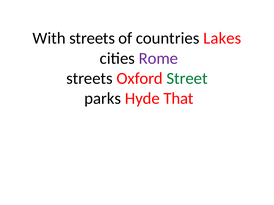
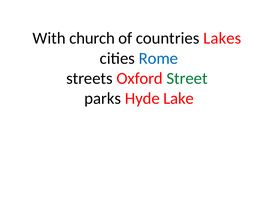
With streets: streets -> church
Rome colour: purple -> blue
That: That -> Lake
